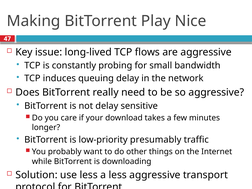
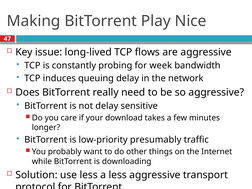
small: small -> week
